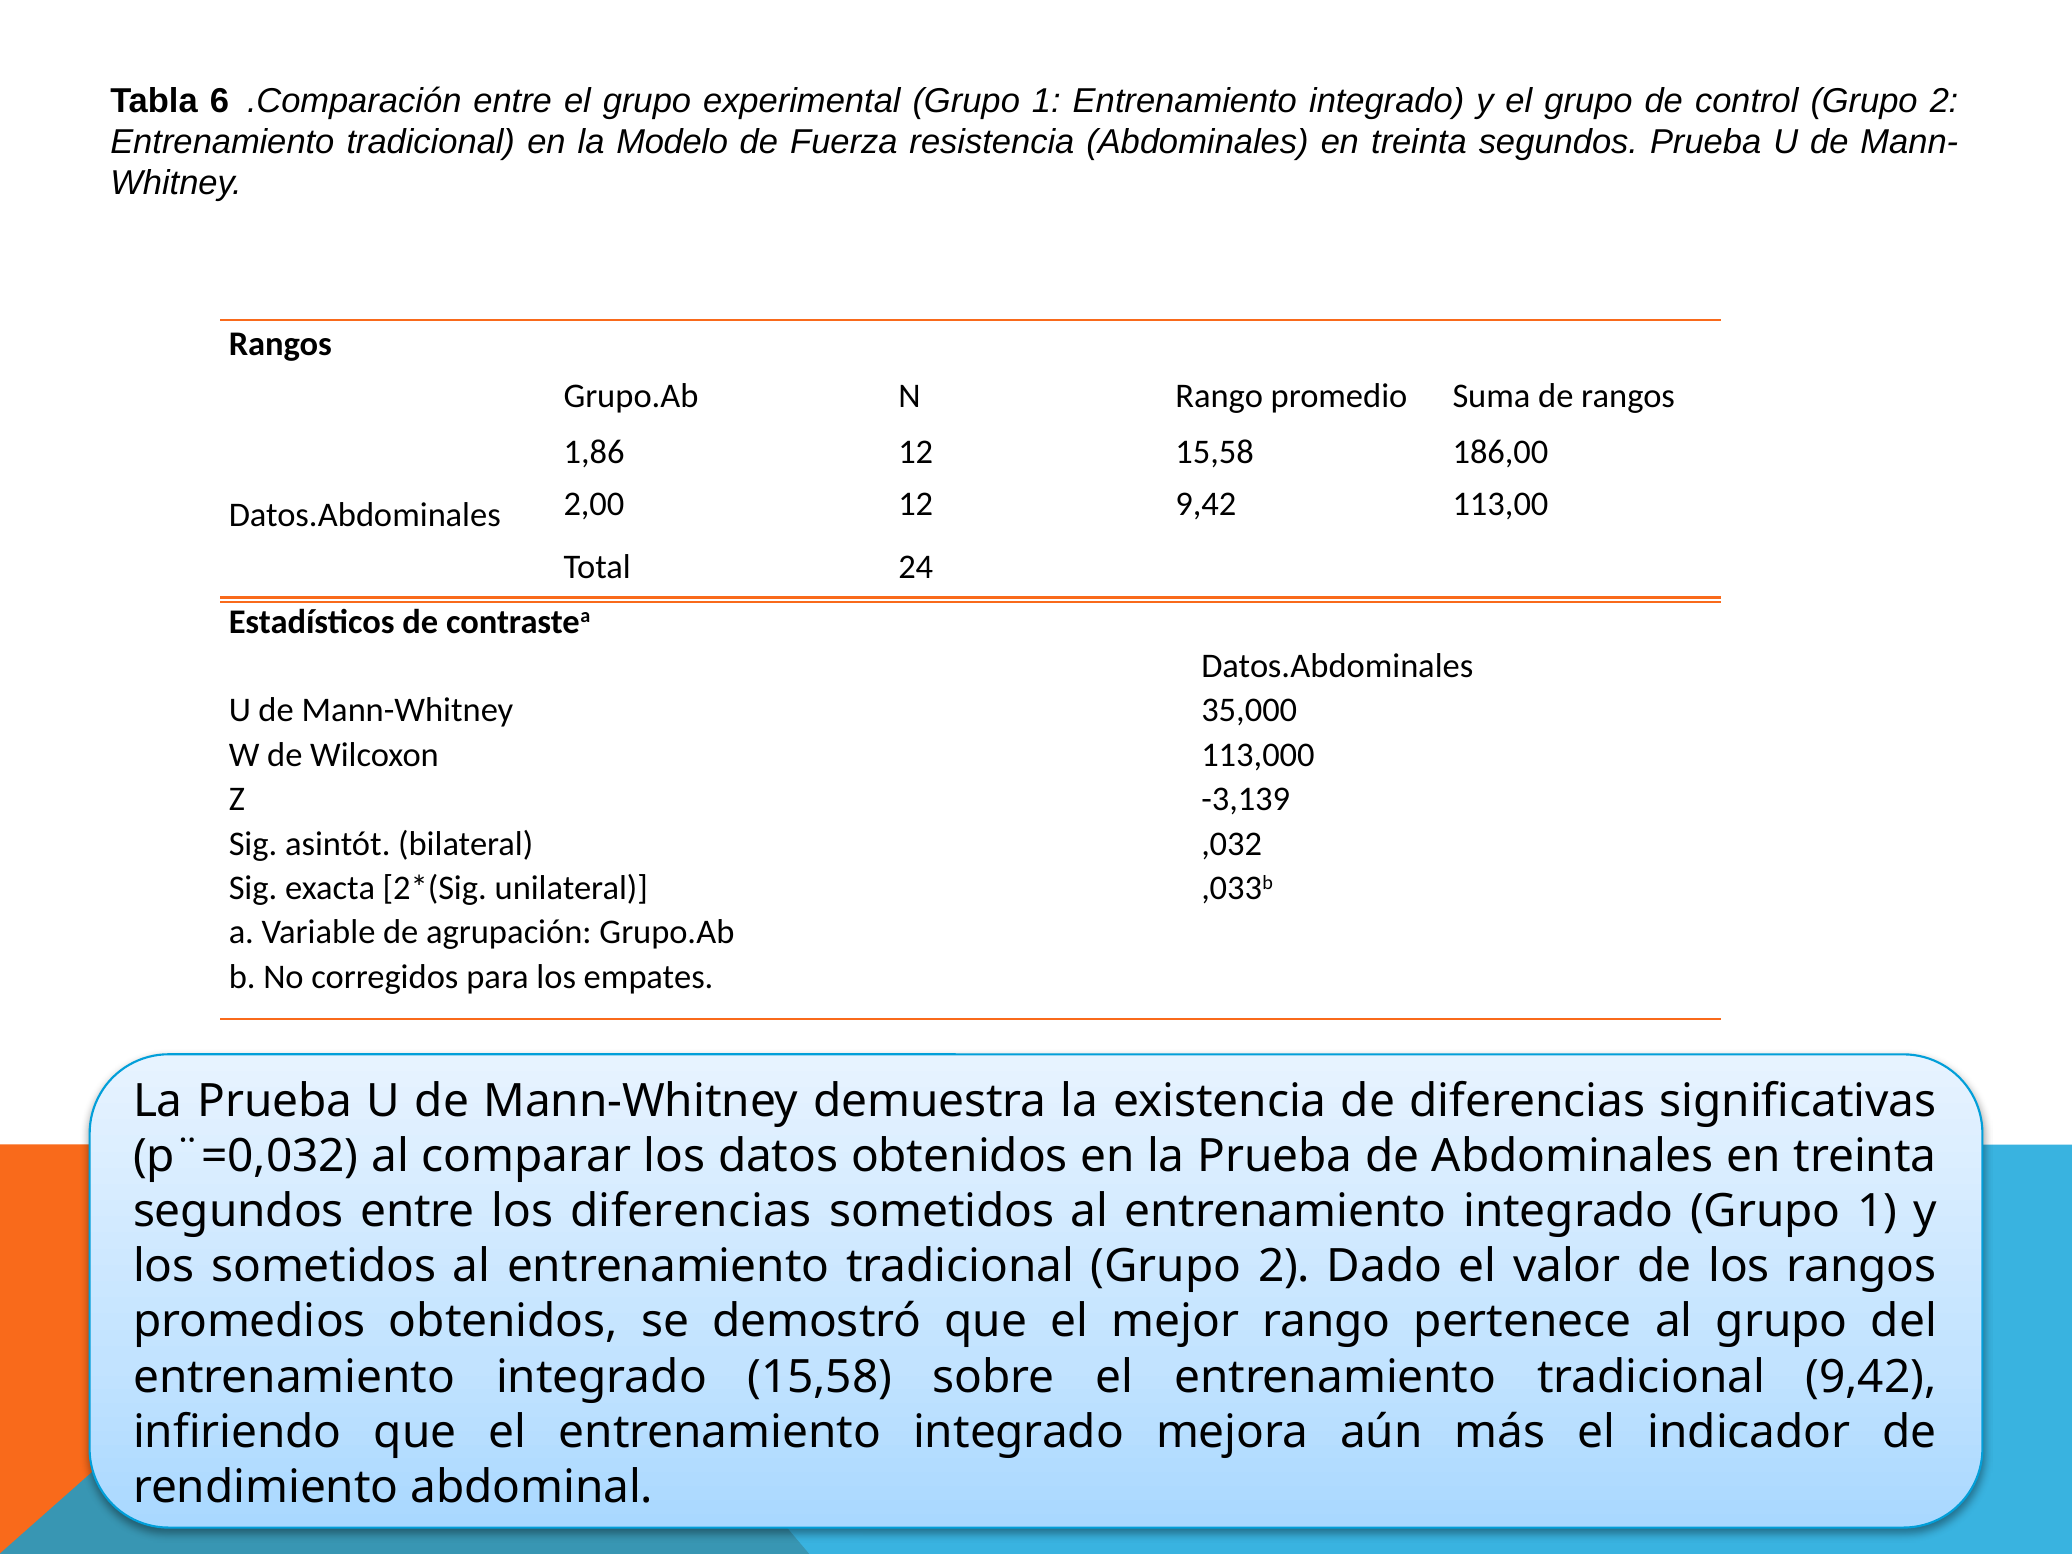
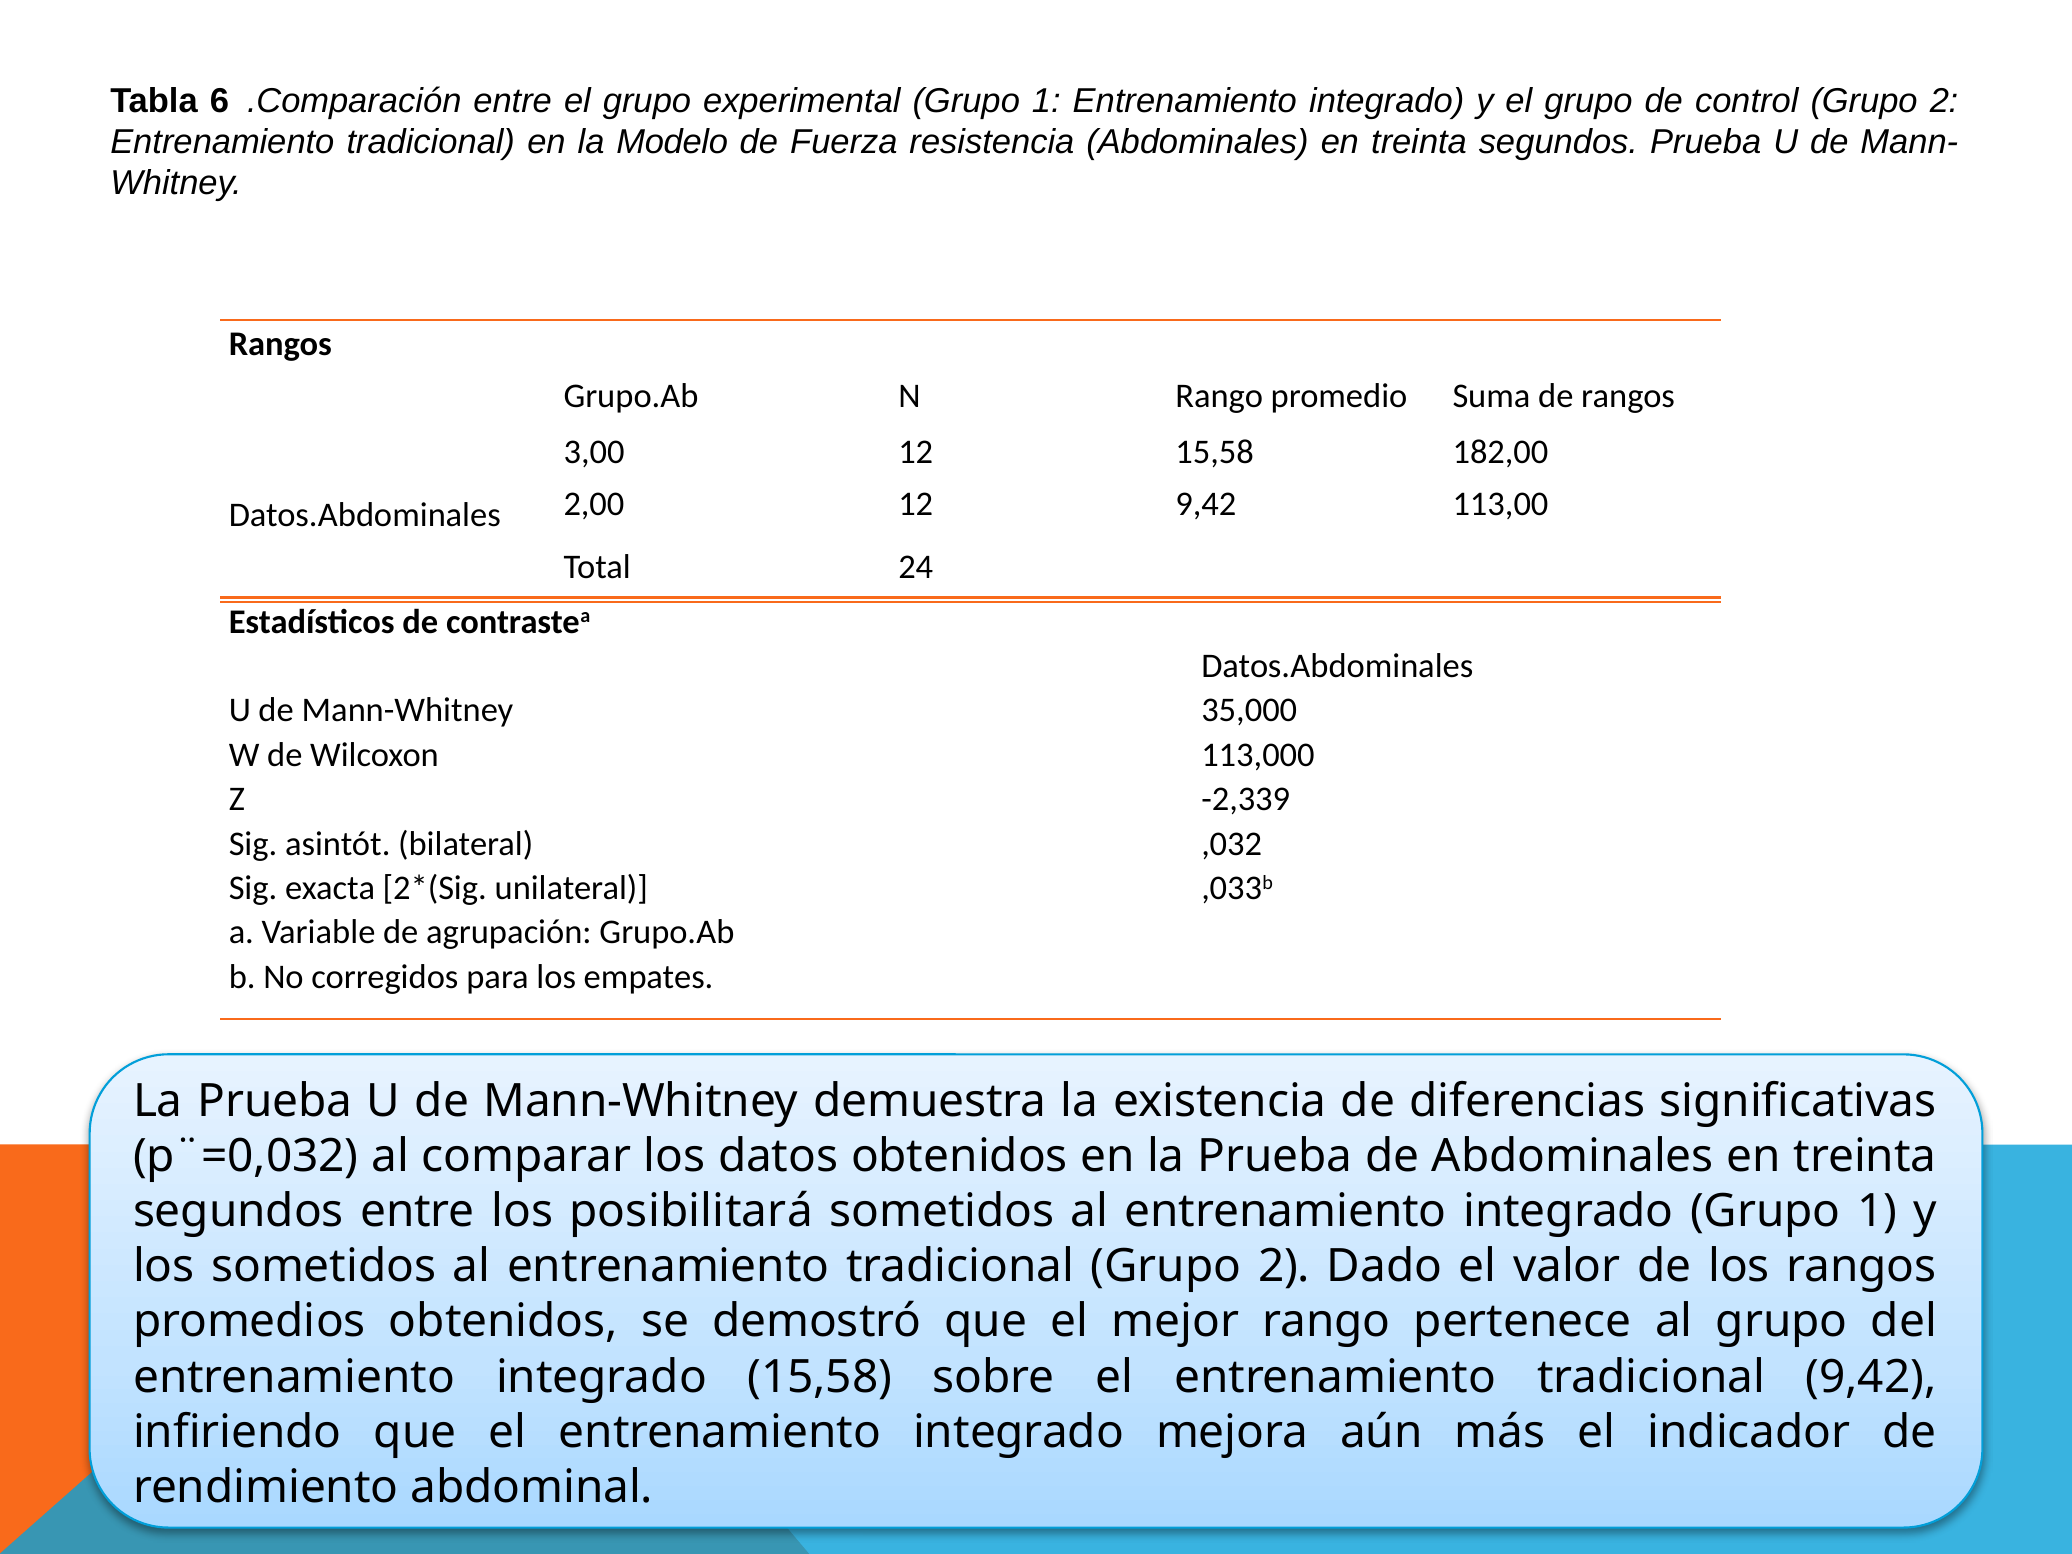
1,86: 1,86 -> 3,00
186,00: 186,00 -> 182,00
-3,139: -3,139 -> -2,339
los diferencias: diferencias -> posibilitará
